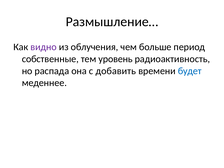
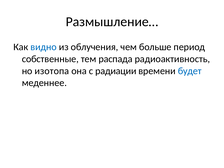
видно colour: purple -> blue
уровень: уровень -> распада
распада: распада -> изотопа
добавить: добавить -> радиации
